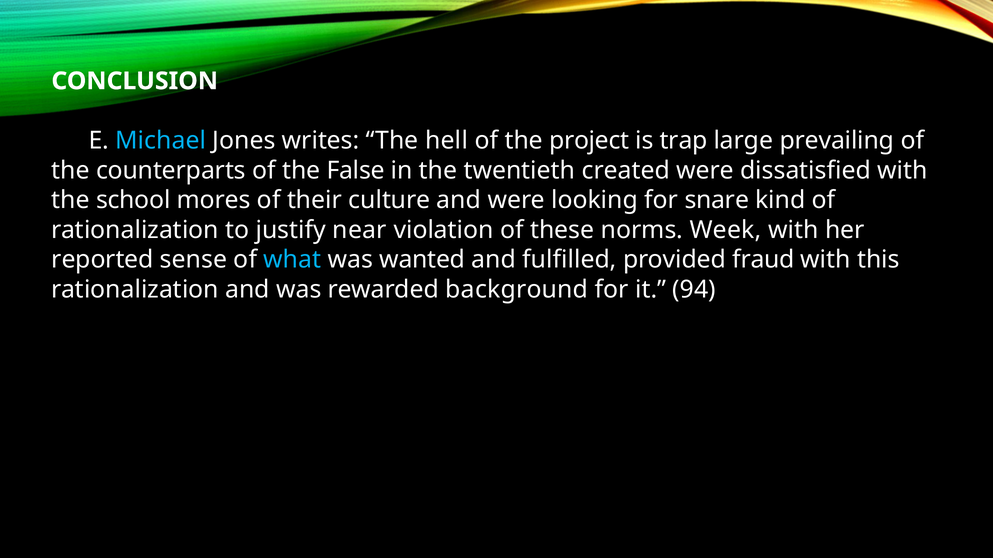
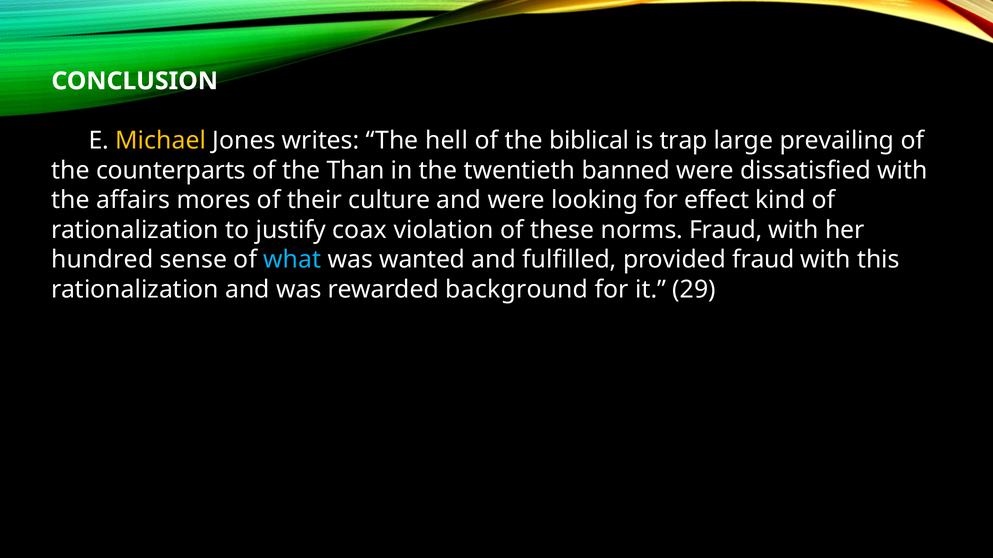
Michael colour: light blue -> yellow
project: project -> biblical
False: False -> Than
created: created -> banned
school: school -> affairs
snare: snare -> effect
near: near -> coax
norms Week: Week -> Fraud
reported: reported -> hundred
94: 94 -> 29
